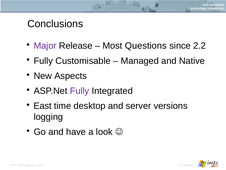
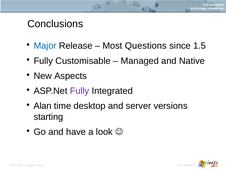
Major colour: purple -> blue
2.2: 2.2 -> 1.5
East: East -> Alan
logging: logging -> starting
